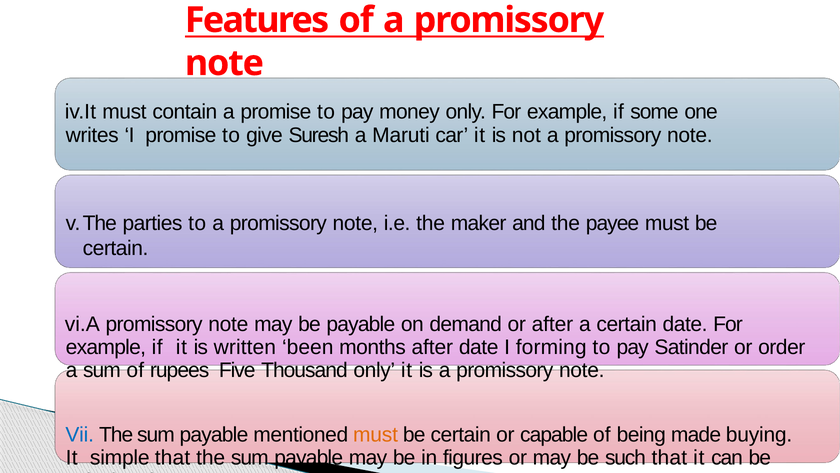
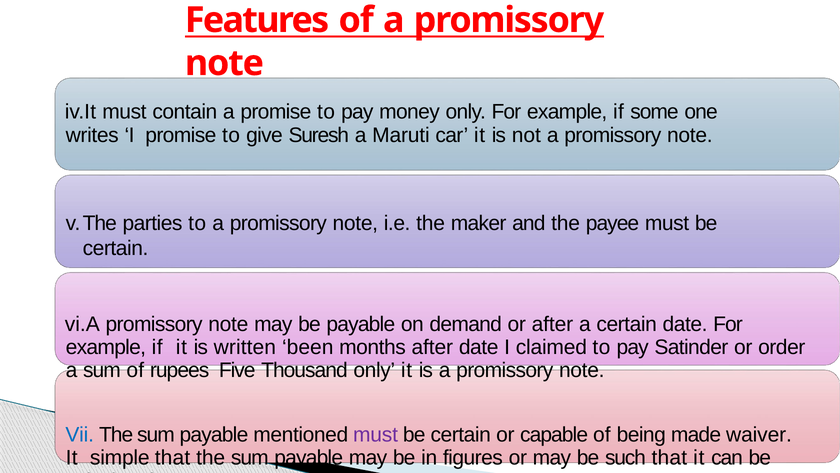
forming: forming -> claimed
must at (376, 434) colour: orange -> purple
buying: buying -> waiver
